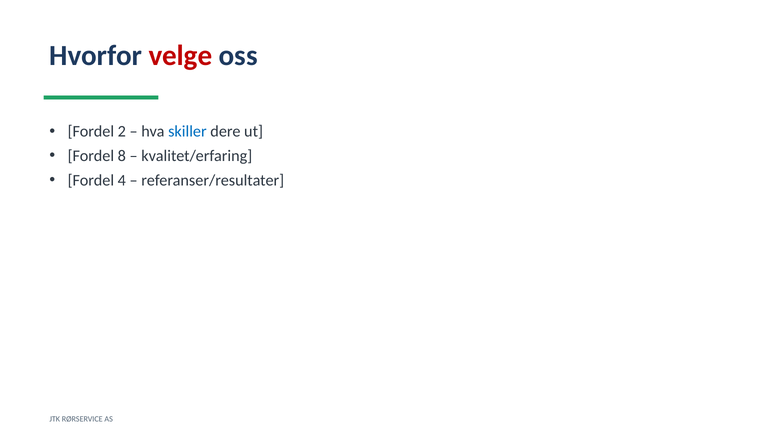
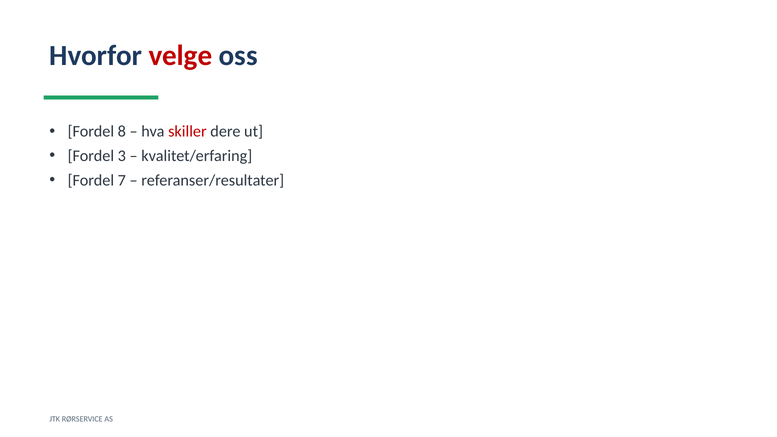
2: 2 -> 8
skiller colour: blue -> red
8: 8 -> 3
4: 4 -> 7
